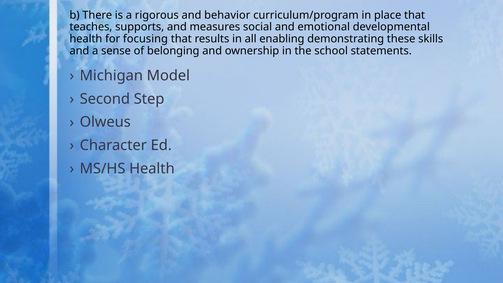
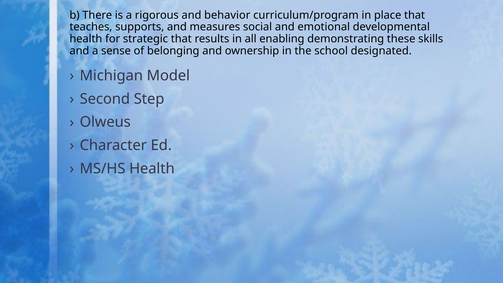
focusing: focusing -> strategic
statements: statements -> designated
